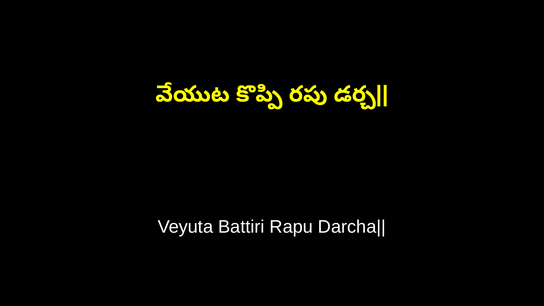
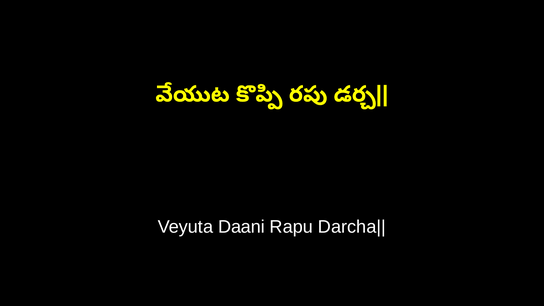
Battiri: Battiri -> Daani
